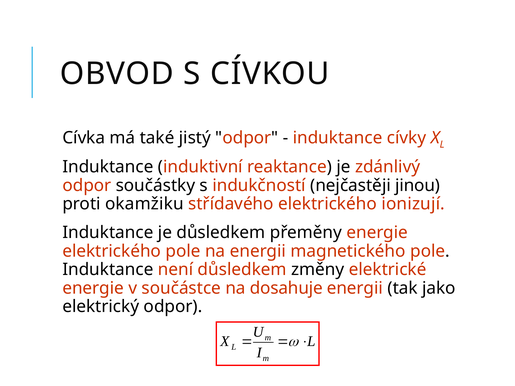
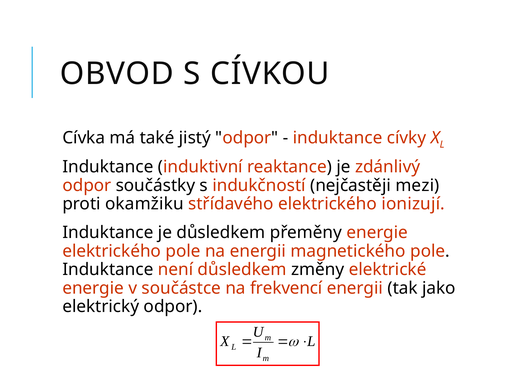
jinou: jinou -> mezi
dosahuje: dosahuje -> frekvencí
